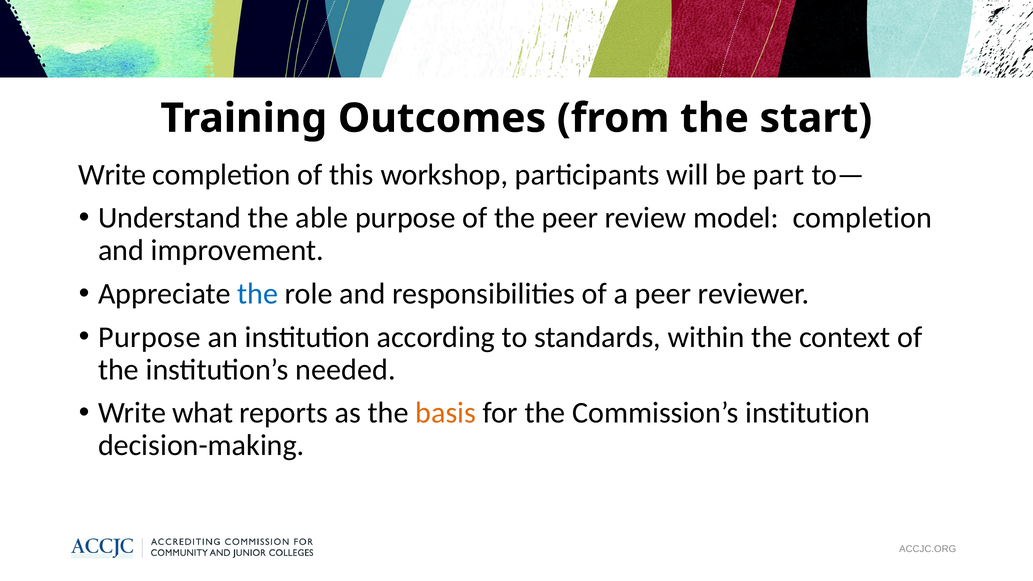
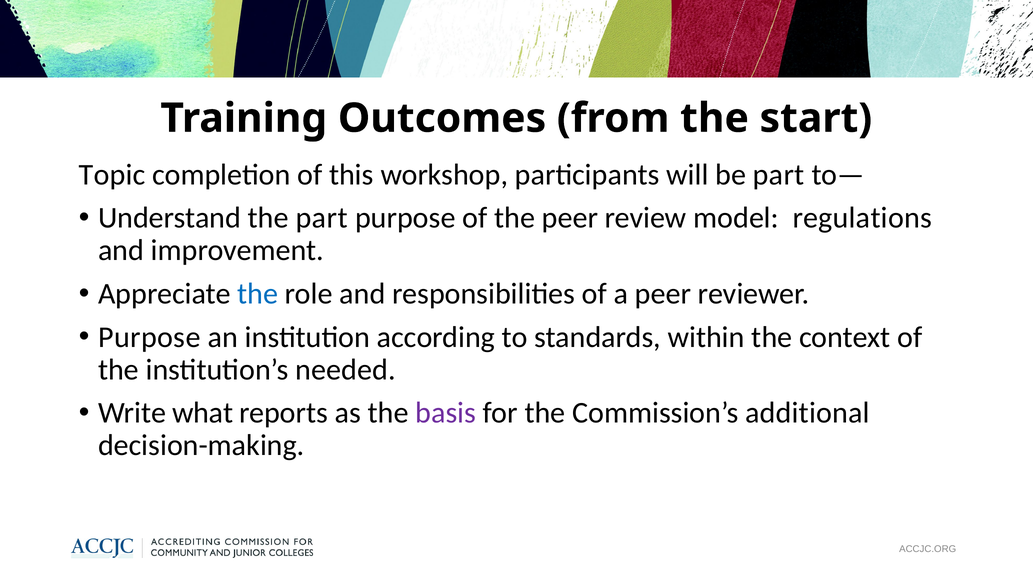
Write at (112, 175): Write -> Topic
the able: able -> part
model completion: completion -> regulations
basis colour: orange -> purple
Commission’s institution: institution -> additional
